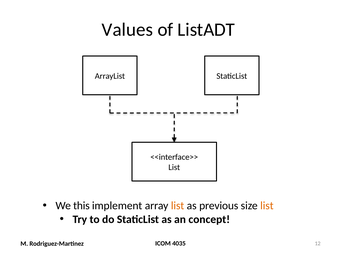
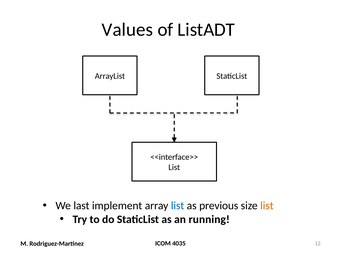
this: this -> last
list at (178, 206) colour: orange -> blue
concept: concept -> running
